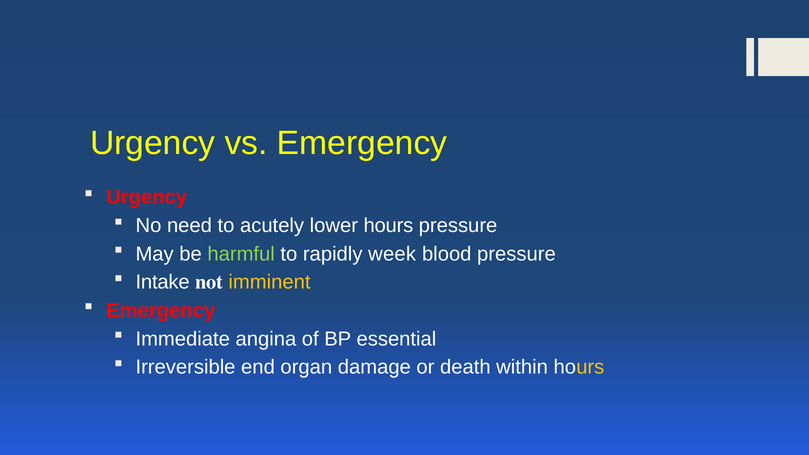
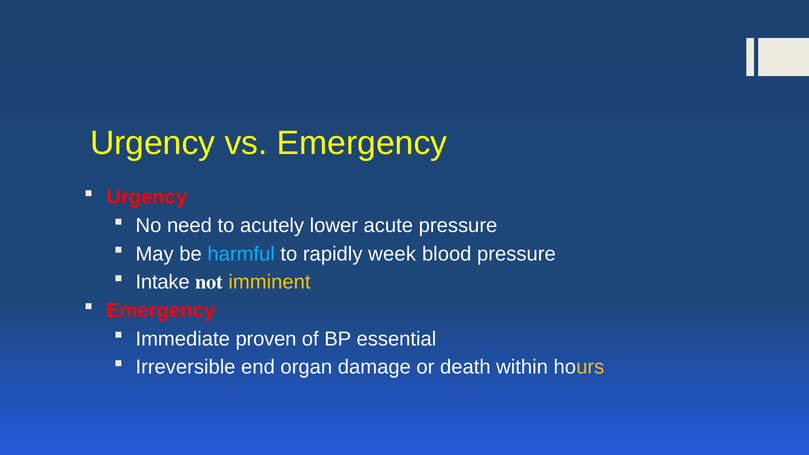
lower hours: hours -> acute
harmful colour: light green -> light blue
angina: angina -> proven
